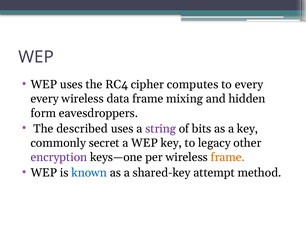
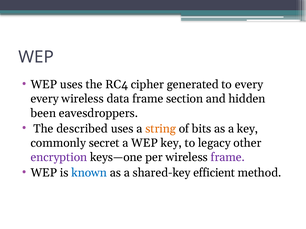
computes: computes -> generated
mixing: mixing -> section
form: form -> been
string colour: purple -> orange
frame at (228, 157) colour: orange -> purple
attempt: attempt -> efficient
